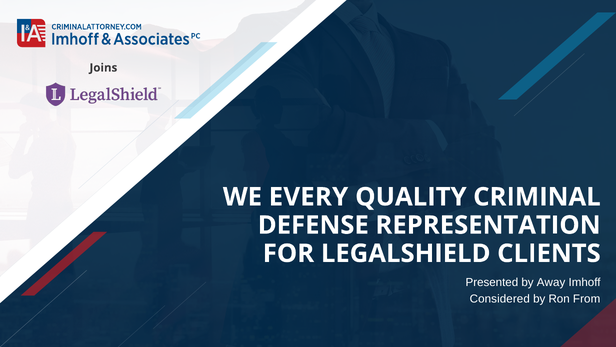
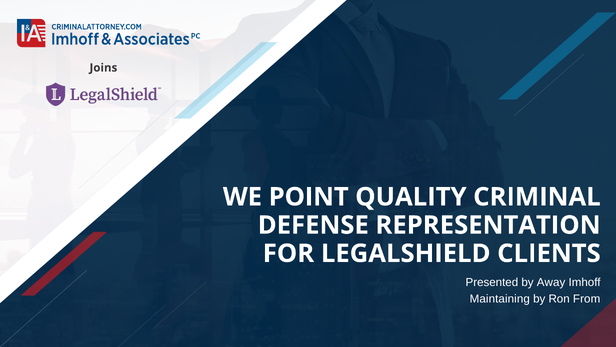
EVERY: EVERY -> POINT
Considered: Considered -> Maintaining
